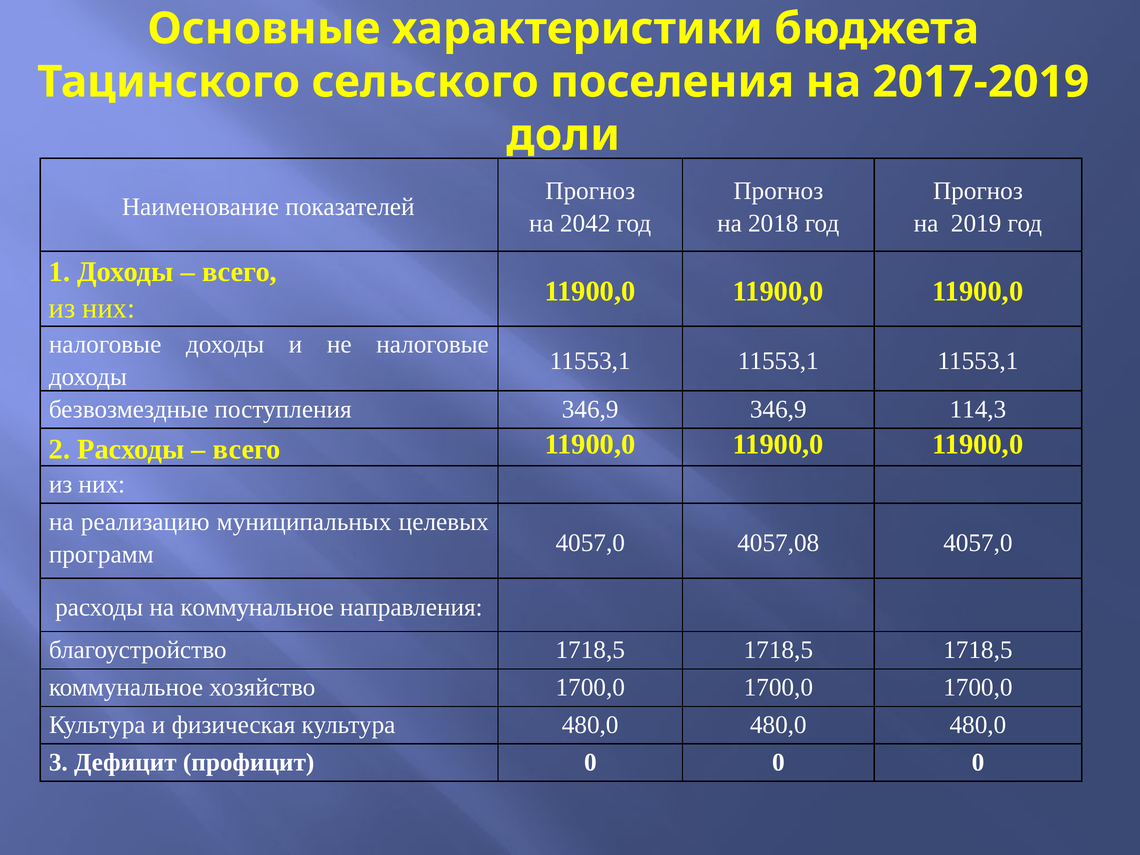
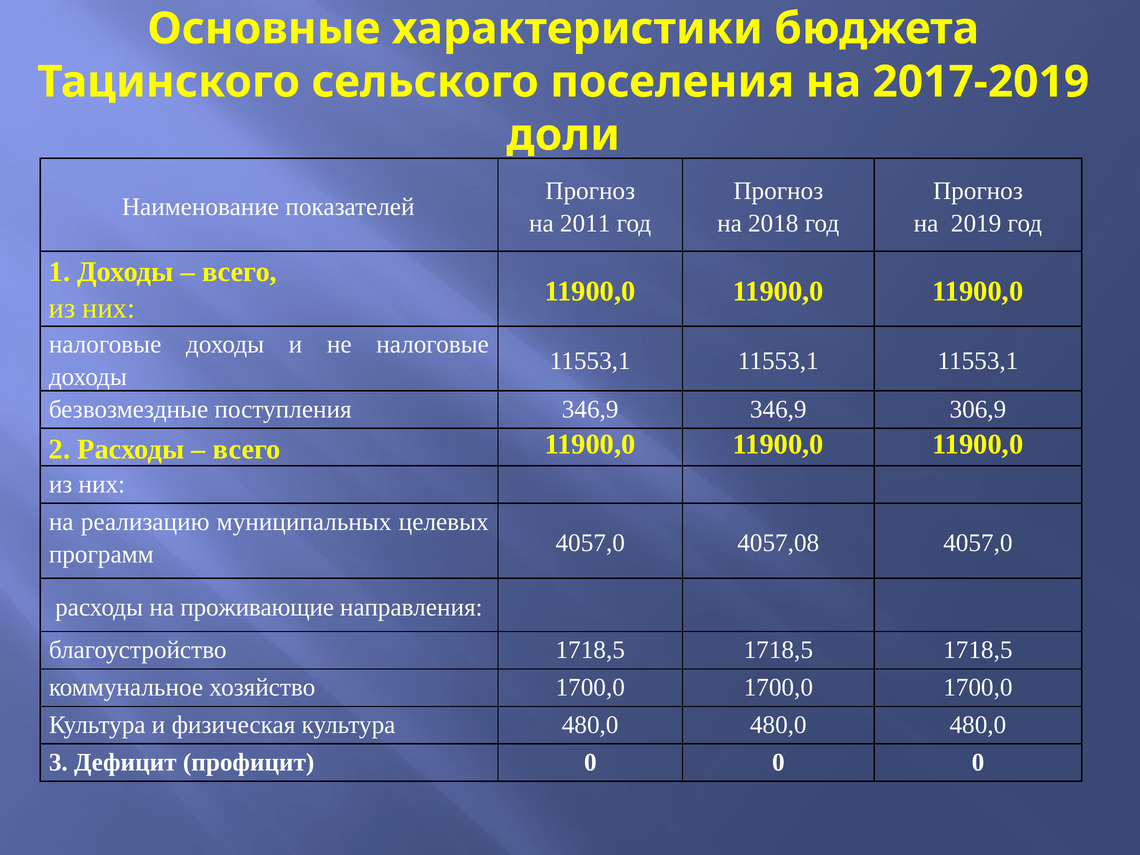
2042: 2042 -> 2011
114,3: 114,3 -> 306,9
на коммунальное: коммунальное -> проживающие
